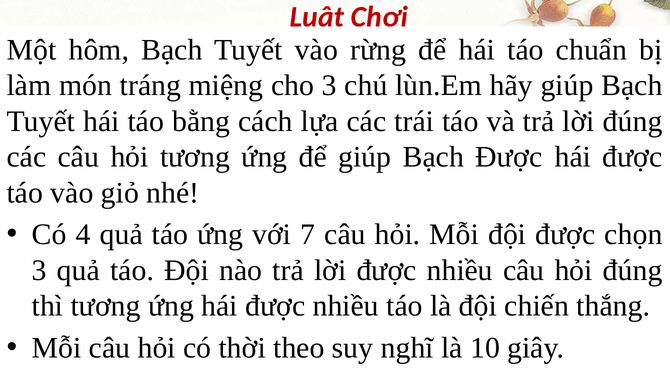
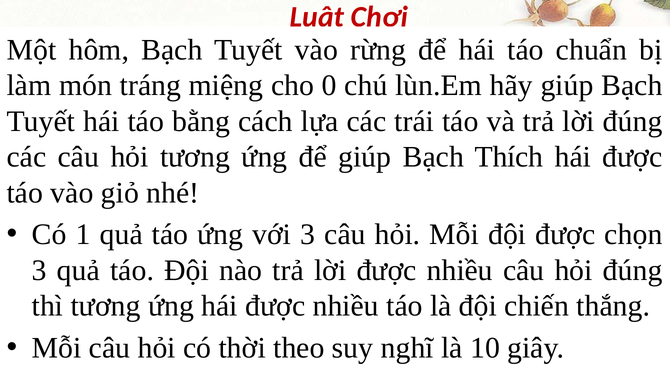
cho 3: 3 -> 0
Bạch Được: Được -> Thích
4: 4 -> 1
với 7: 7 -> 3
